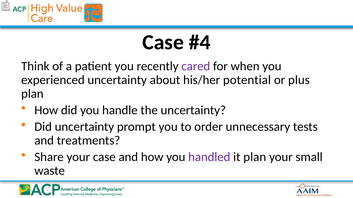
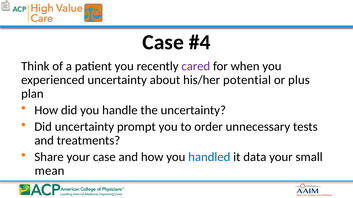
handled colour: purple -> blue
it plan: plan -> data
waste: waste -> mean
